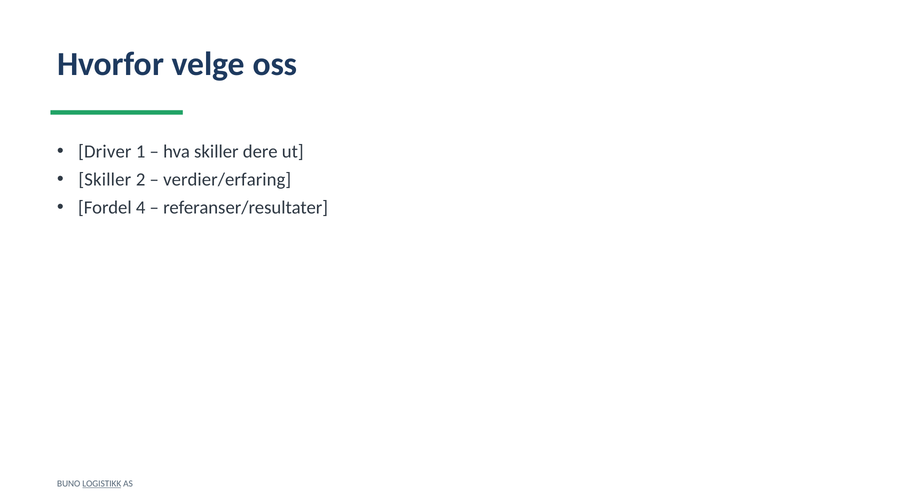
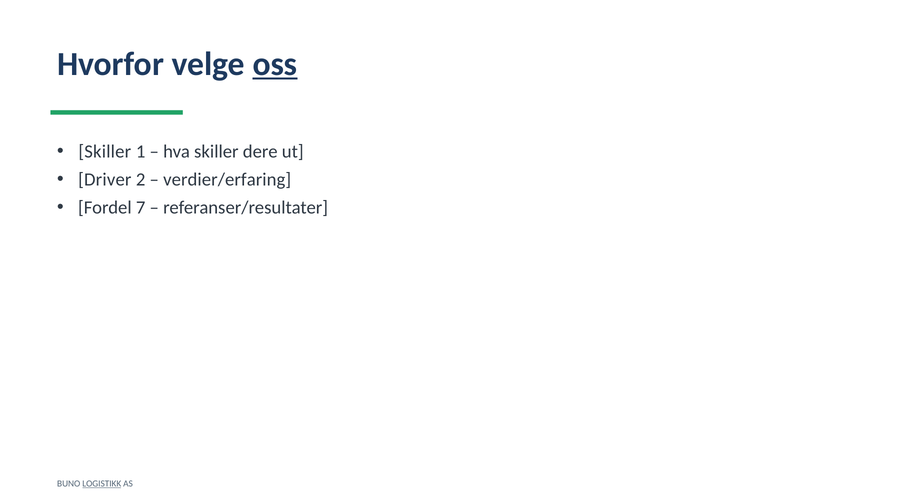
oss underline: none -> present
Driver at (105, 152): Driver -> Skiller
Skiller at (105, 180): Skiller -> Driver
4: 4 -> 7
